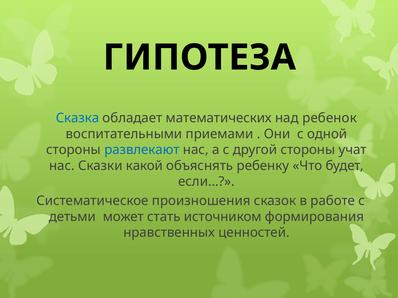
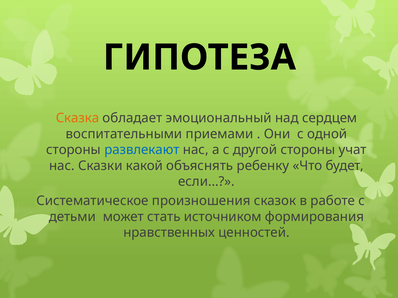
Сказка colour: blue -> orange
математических: математических -> эмоциональный
ребенок: ребенок -> сердцем
